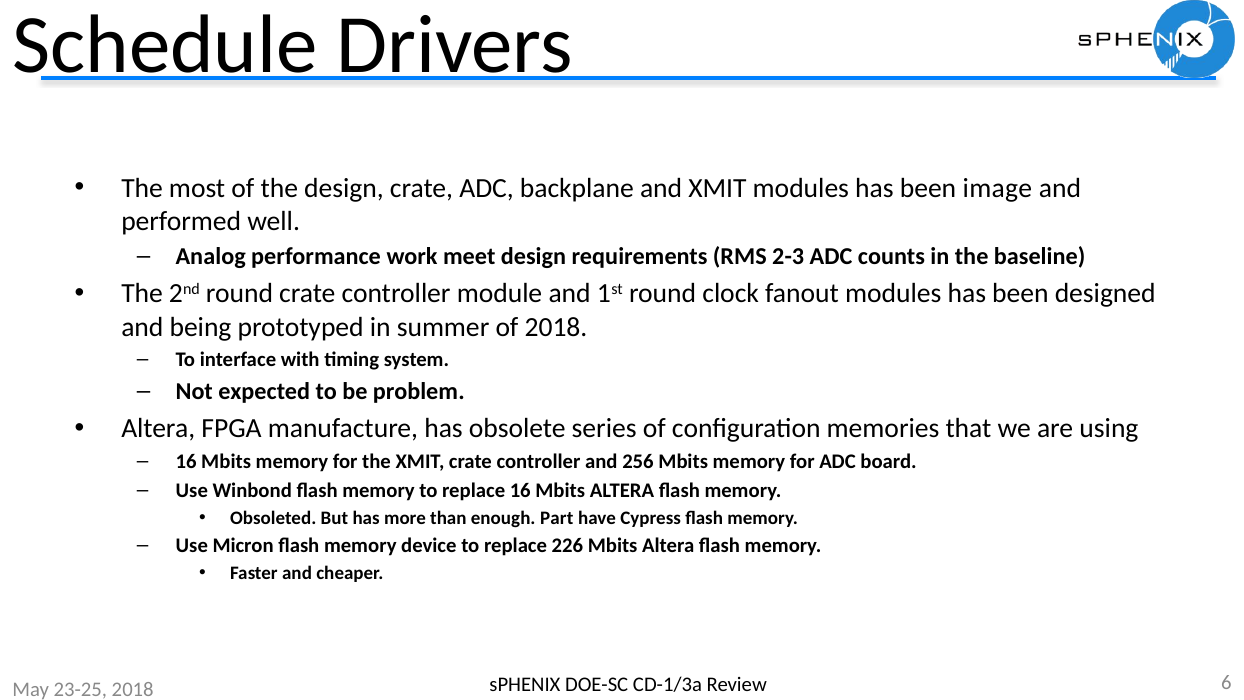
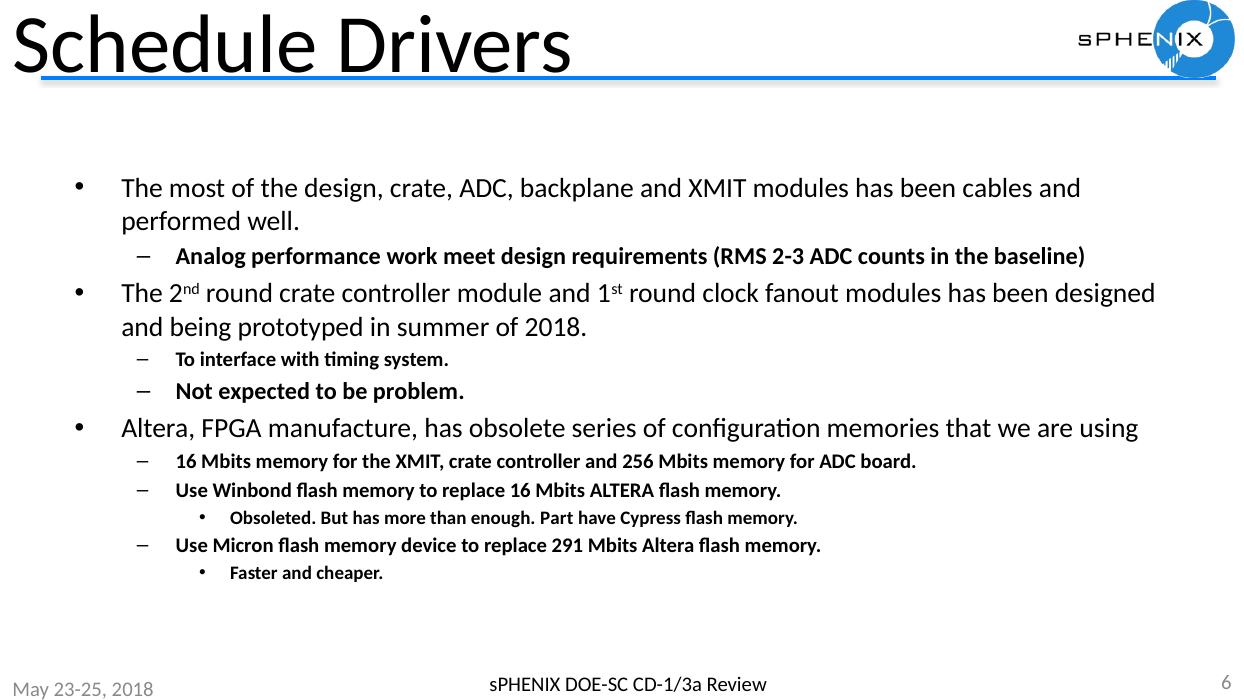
image: image -> cables
226: 226 -> 291
